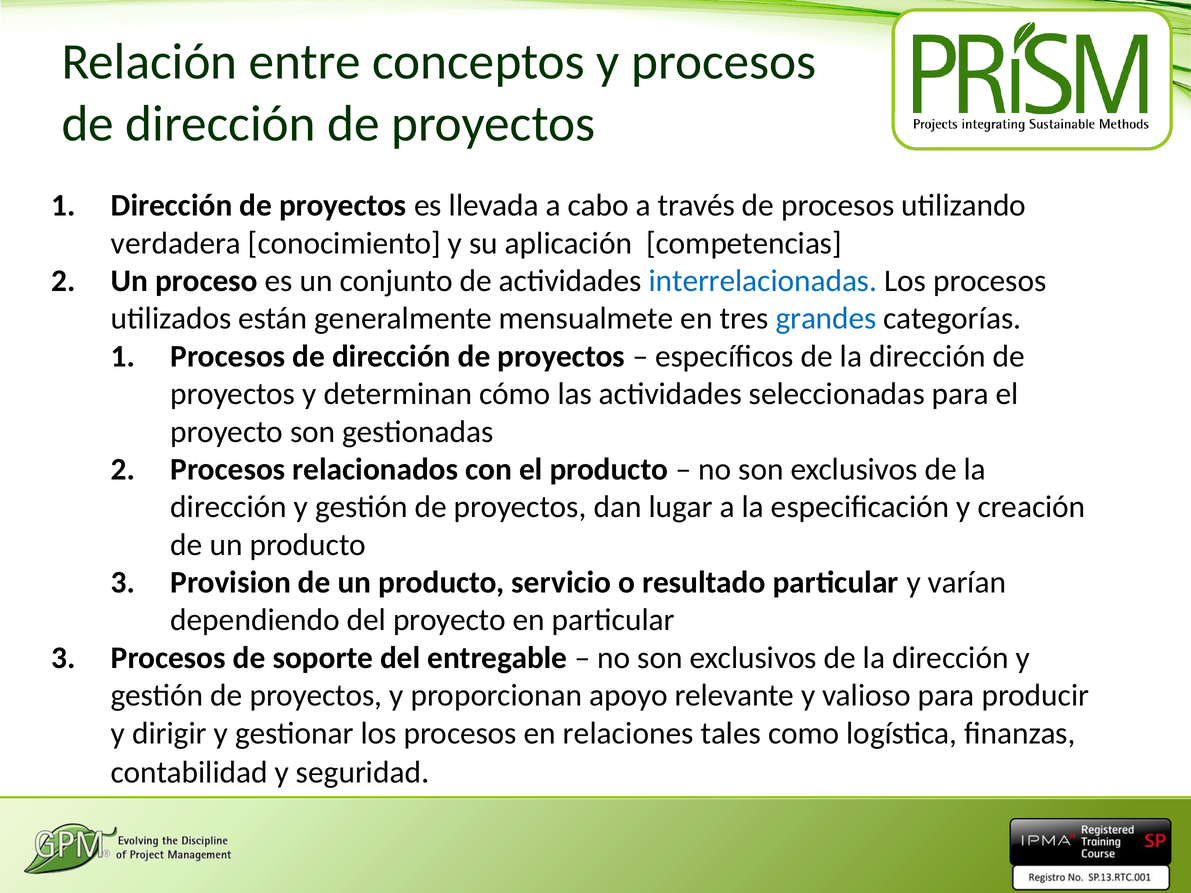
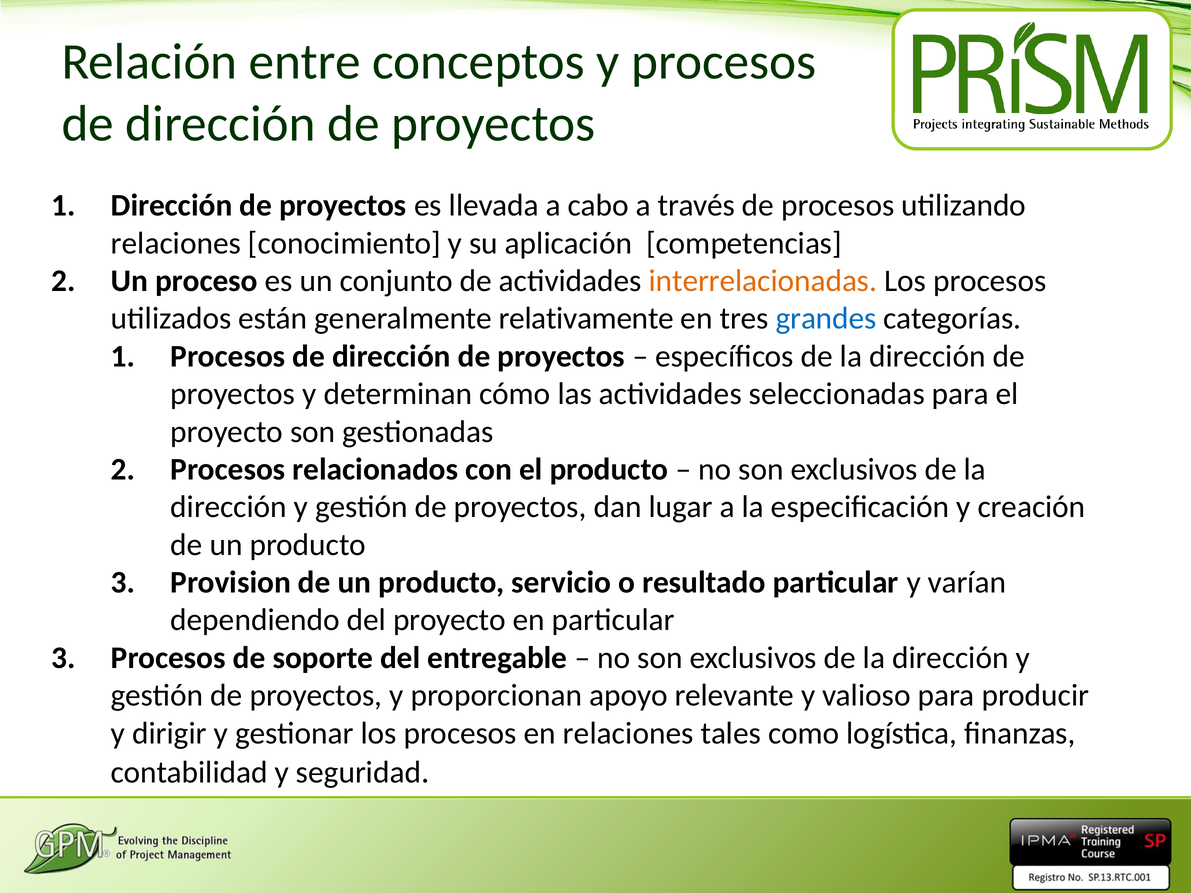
verdadera at (176, 243): verdadera -> relaciones
interrelacionadas colour: blue -> orange
mensualmete: mensualmete -> relativamente
